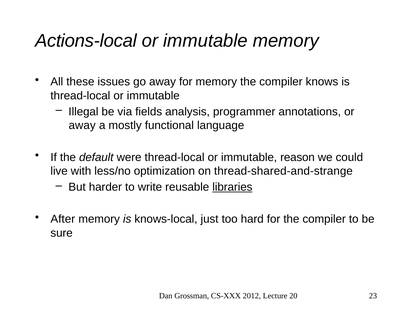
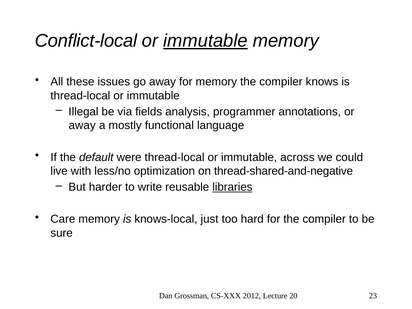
Actions-local: Actions-local -> Conflict-local
immutable at (205, 41) underline: none -> present
reason: reason -> across
thread-shared-and-strange: thread-shared-and-strange -> thread-shared-and-negative
After: After -> Care
